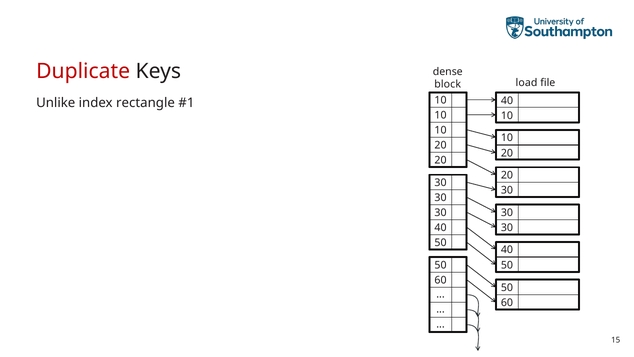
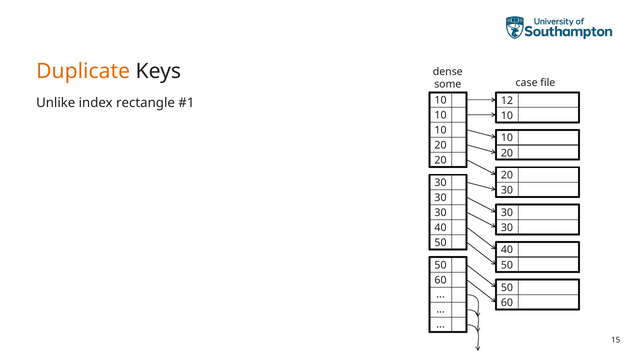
Duplicate colour: red -> orange
load: load -> case
block: block -> some
40 at (507, 100): 40 -> 12
